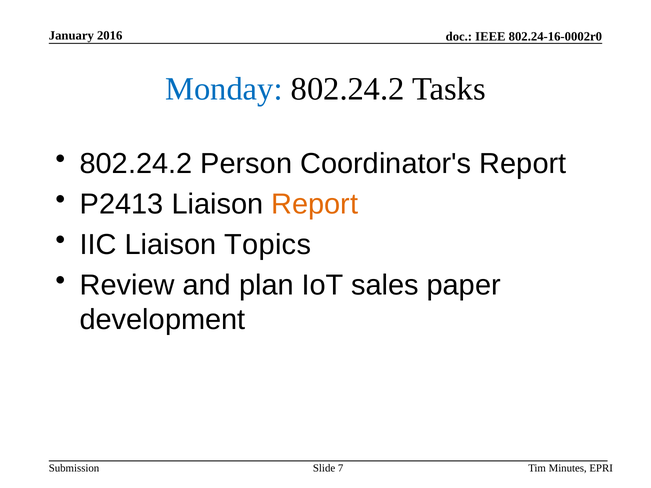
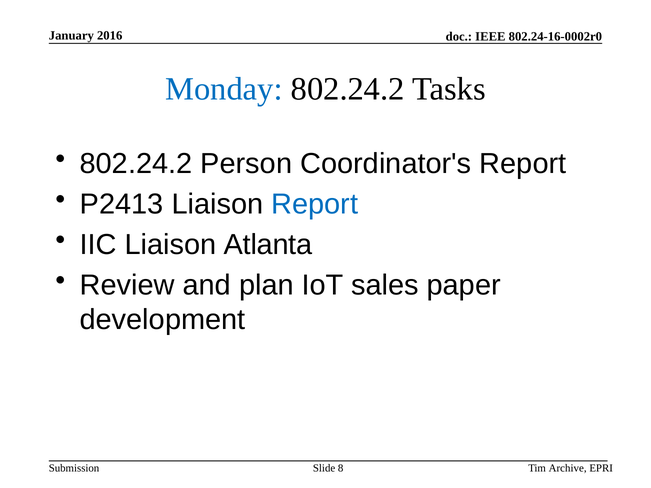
Report at (315, 204) colour: orange -> blue
Topics: Topics -> Atlanta
7: 7 -> 8
Minutes: Minutes -> Archive
